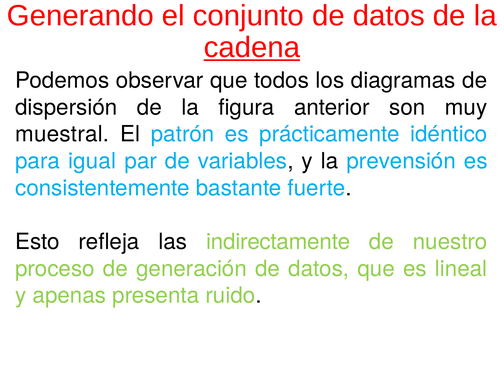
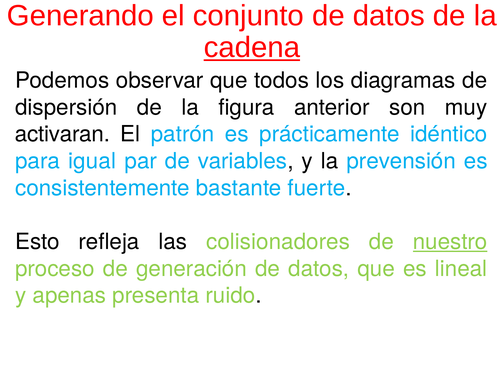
muestral: muestral -> activaran
indirectamente: indirectamente -> colisionadores
nuestro underline: none -> present
